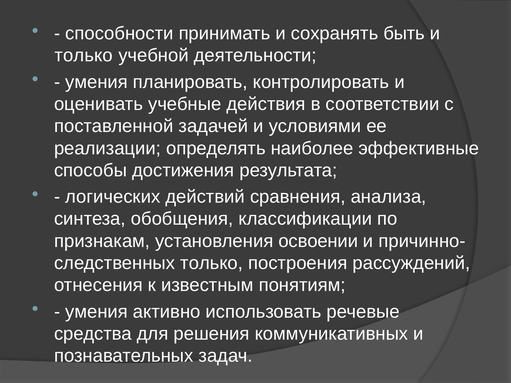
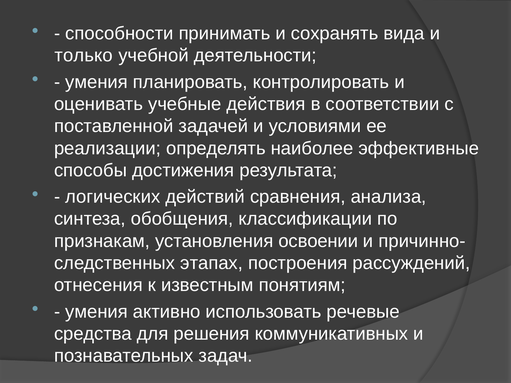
быть: быть -> вида
только at (212, 263): только -> этапах
